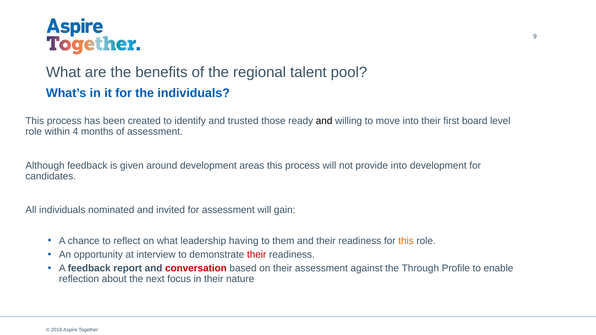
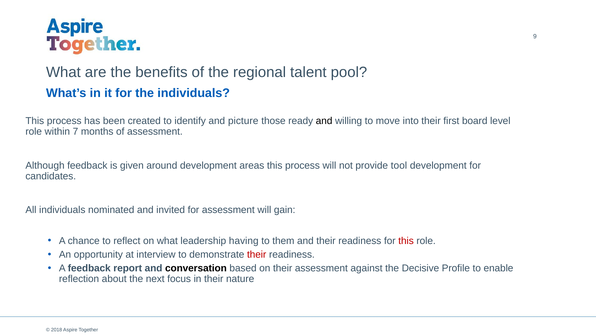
trusted: trusted -> picture
4: 4 -> 7
provide into: into -> tool
this at (406, 241) colour: orange -> red
conversation colour: red -> black
Through: Through -> Decisive
